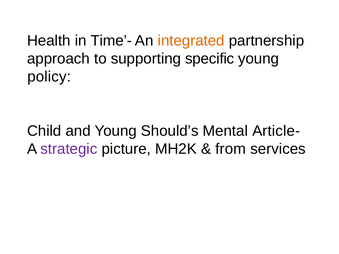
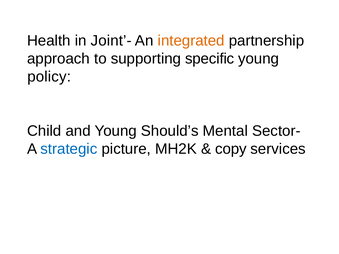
Time’-: Time’- -> Joint’-
Article-: Article- -> Sector-
strategic colour: purple -> blue
from: from -> copy
